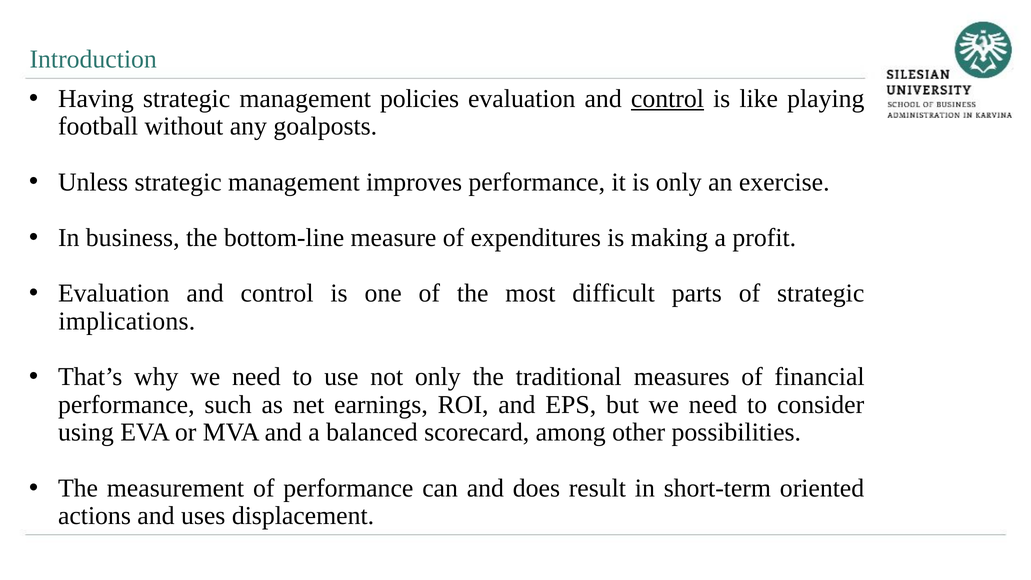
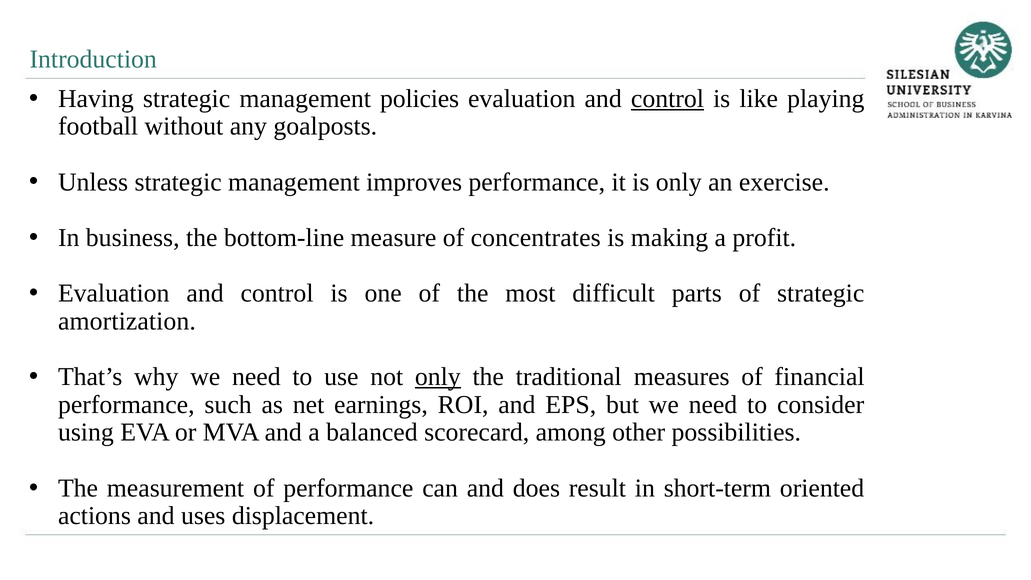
expenditures: expenditures -> concentrates
implications: implications -> amortization
only at (438, 377) underline: none -> present
